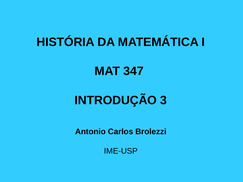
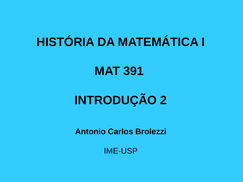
347: 347 -> 391
3: 3 -> 2
